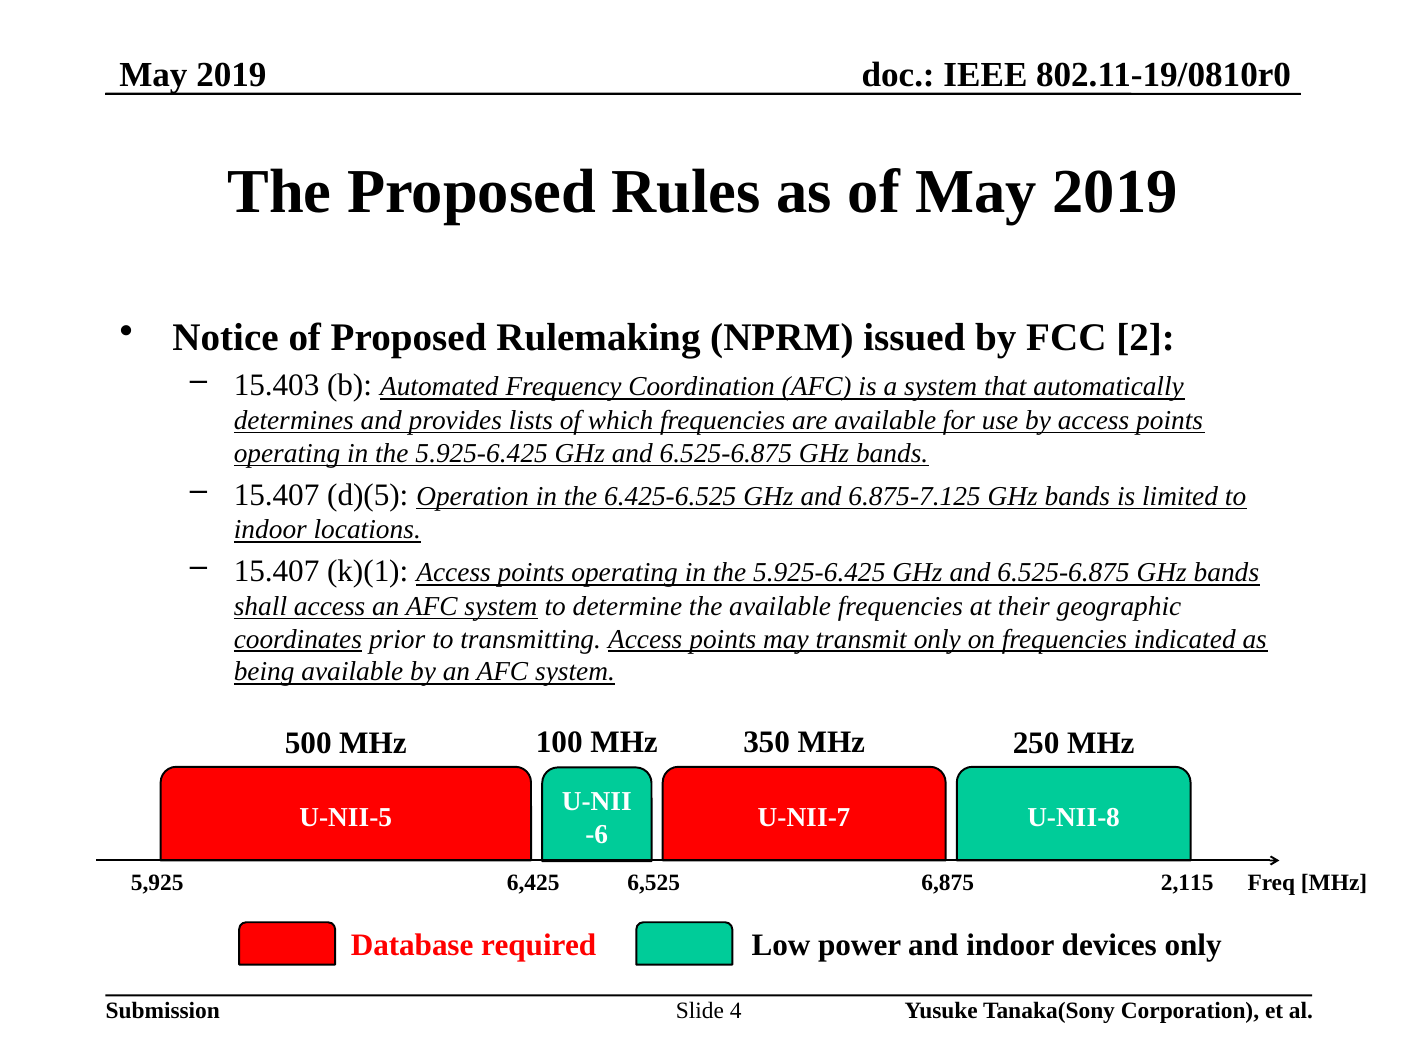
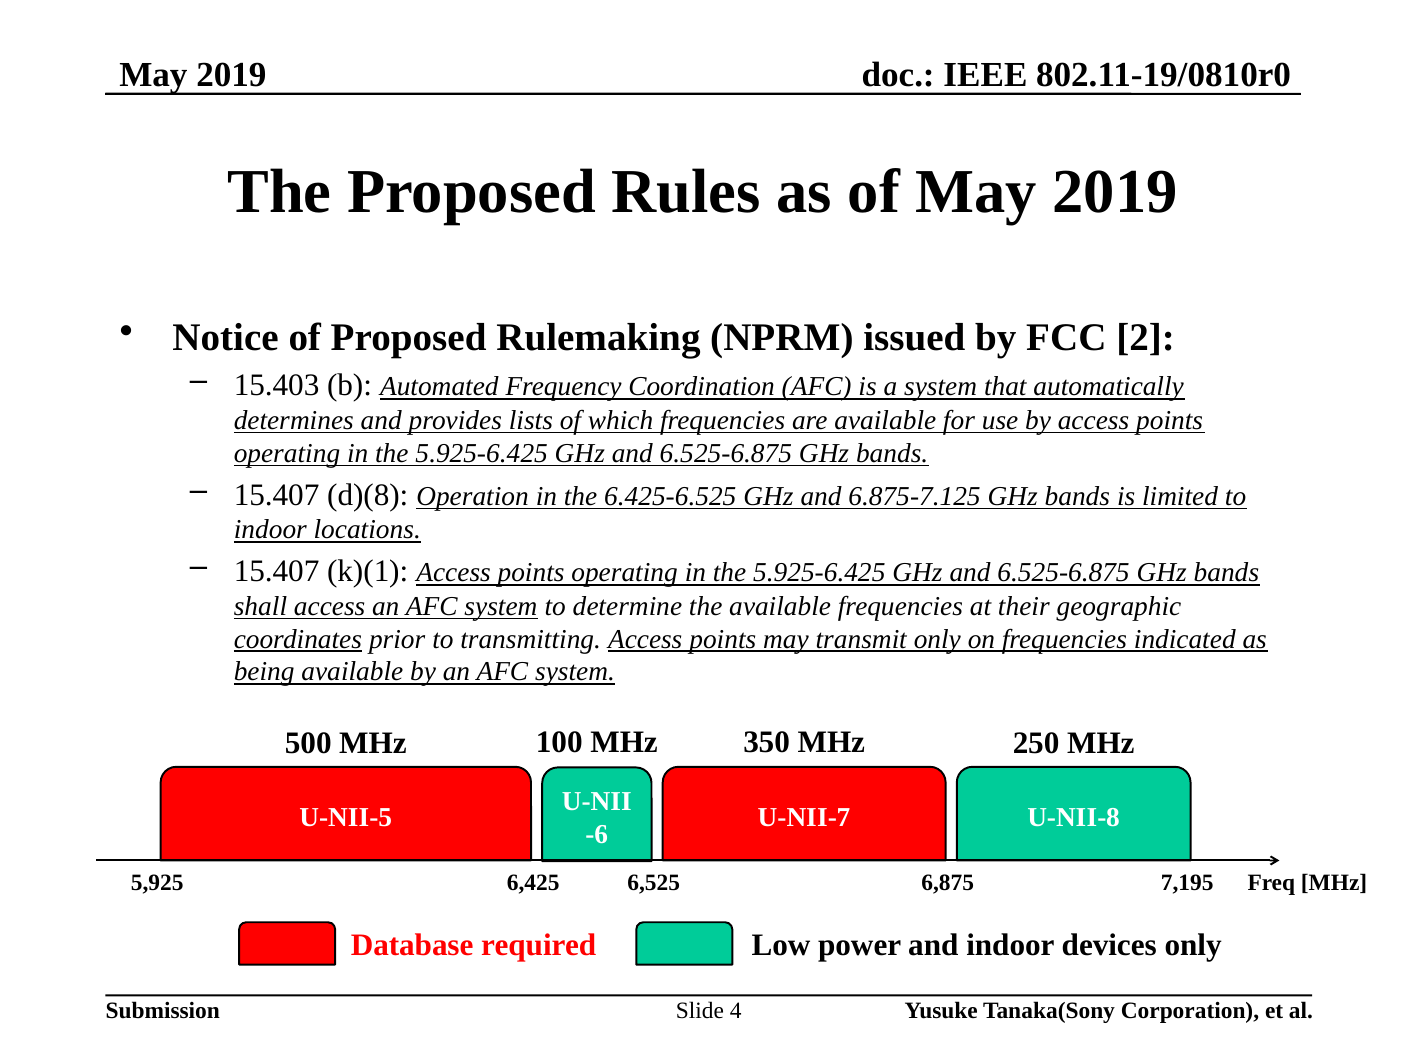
d)(5: d)(5 -> d)(8
2,115: 2,115 -> 7,195
